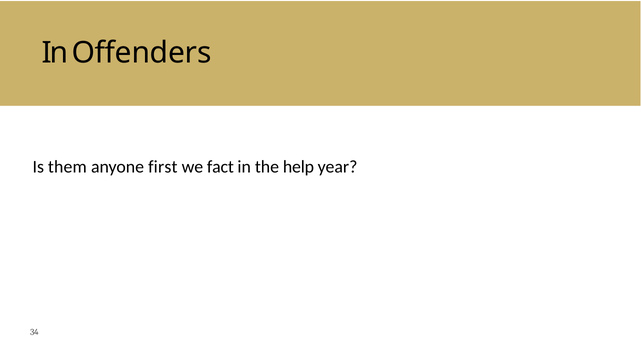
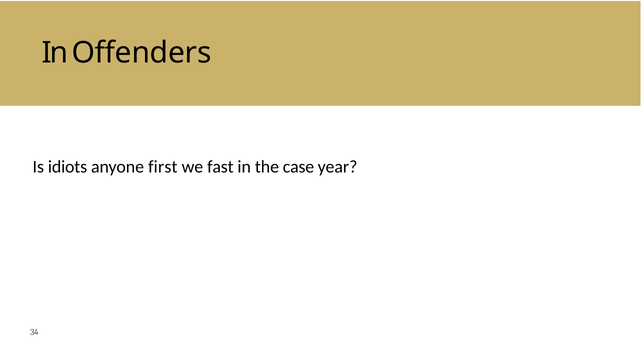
them: them -> idiots
fact: fact -> fast
help: help -> case
